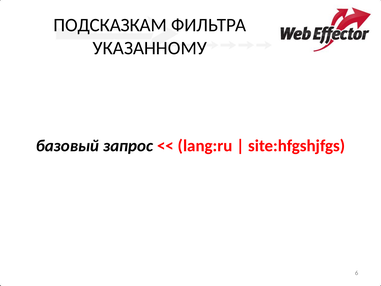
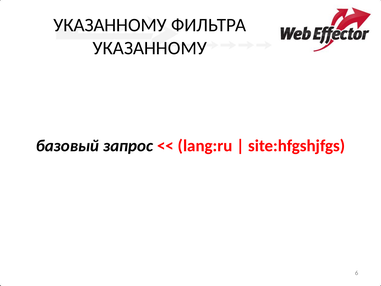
ПОДСКАЗКАМ at (110, 25): ПОДСКАЗКАМ -> УКАЗАННОМУ
